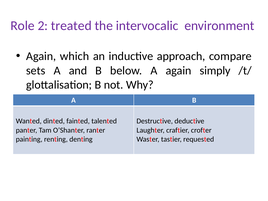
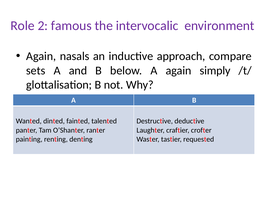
treated: treated -> famous
which: which -> nasals
